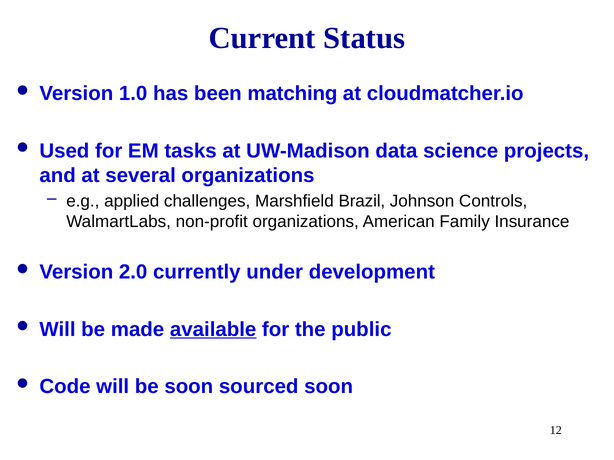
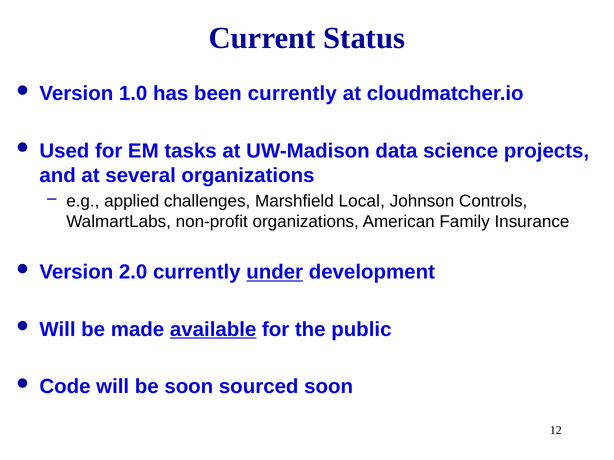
been matching: matching -> currently
Brazil: Brazil -> Local
under underline: none -> present
